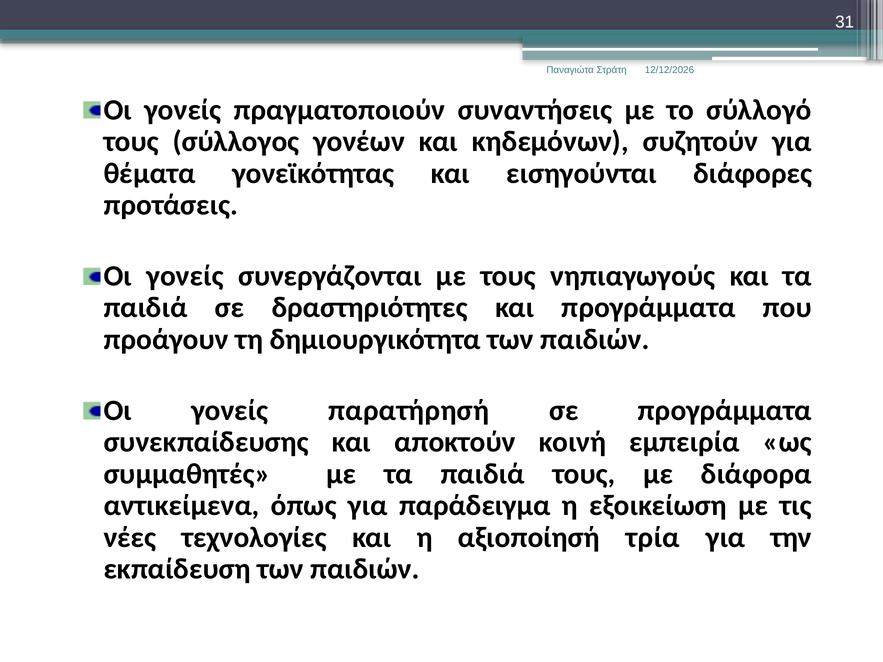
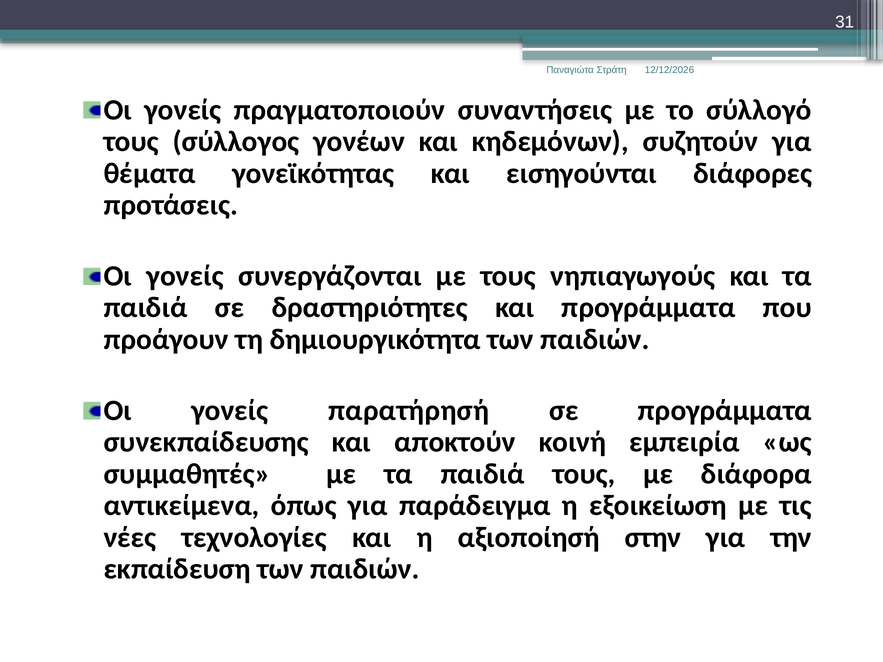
τρία: τρία -> στην
